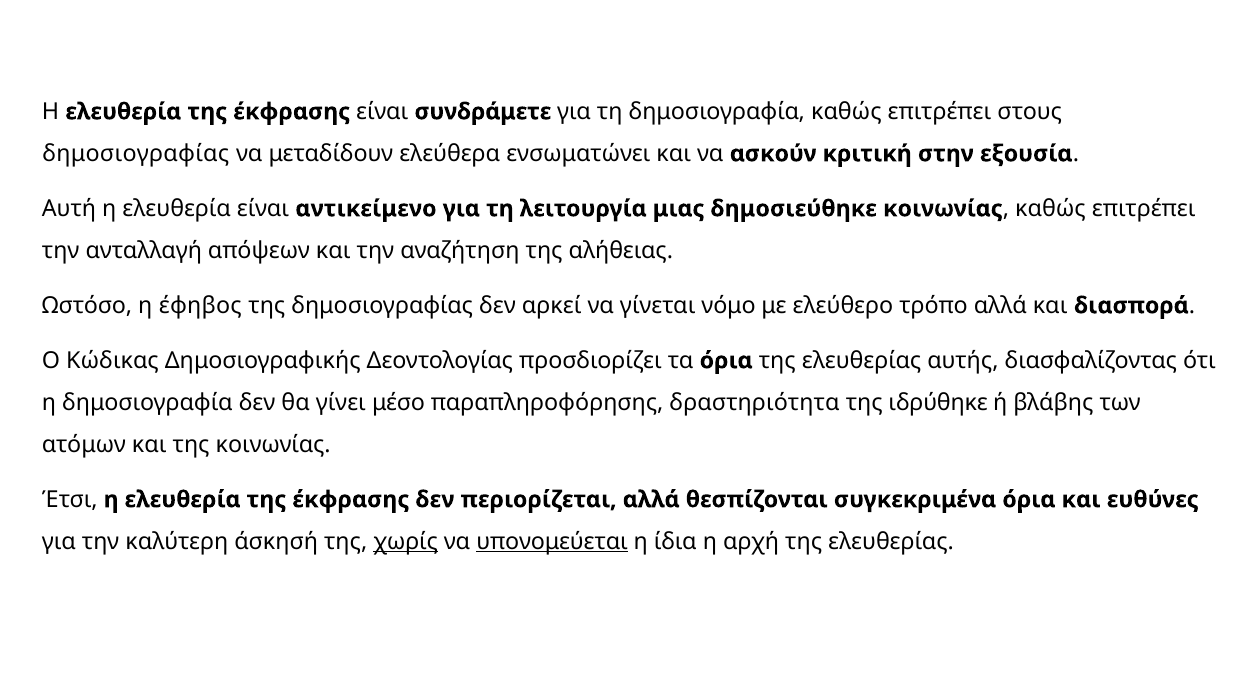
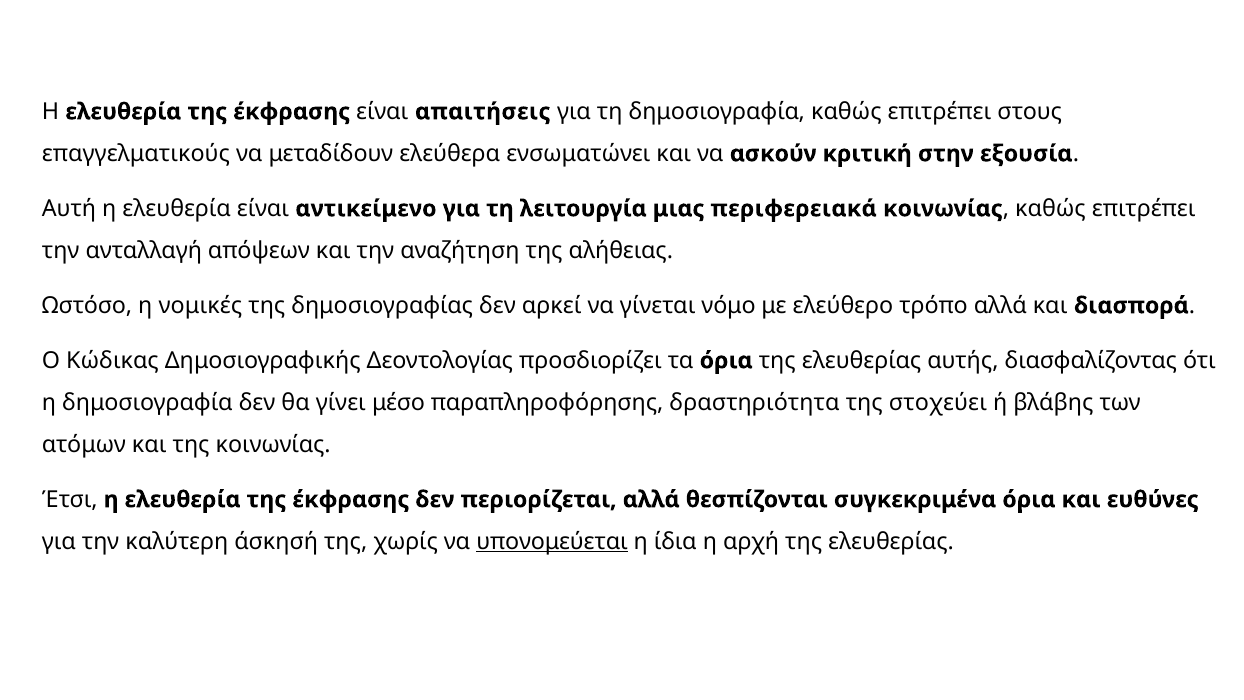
συνδράμετε: συνδράμετε -> απαιτήσεις
δημοσιογραφίας at (136, 154): δημοσιογραφίας -> επαγγελματικούς
δημοσιεύθηκε: δημοσιεύθηκε -> περιφερειακά
έφηβος: έφηβος -> νομικές
ιδρύθηκε: ιδρύθηκε -> στοχεύει
χωρίς underline: present -> none
